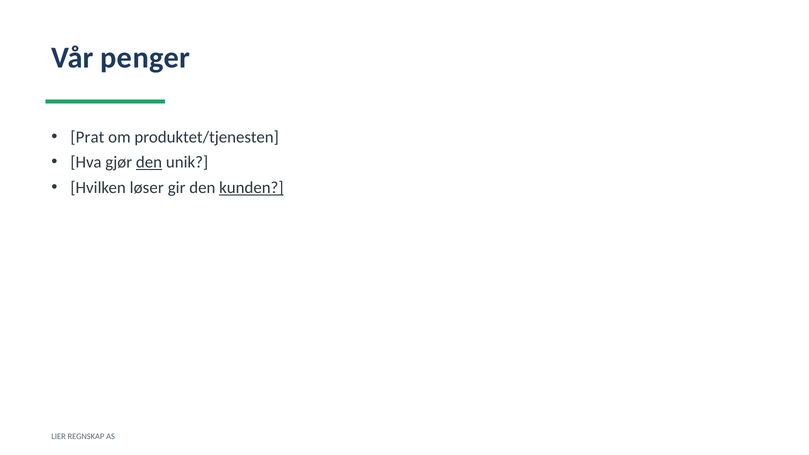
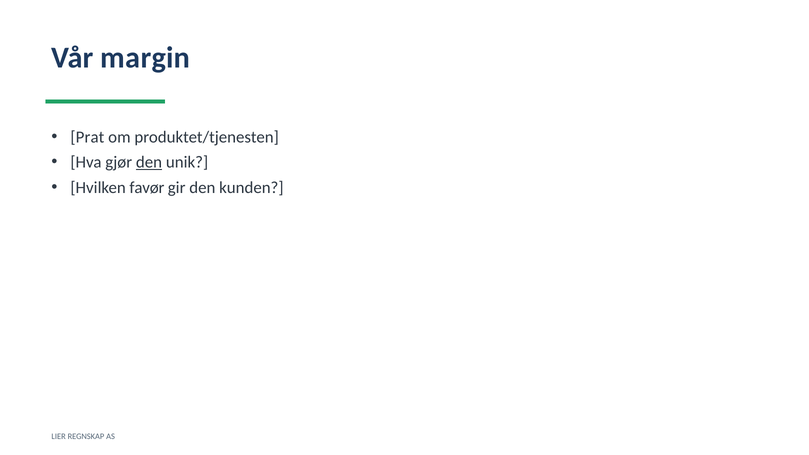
penger: penger -> margin
løser: løser -> favør
kunden underline: present -> none
